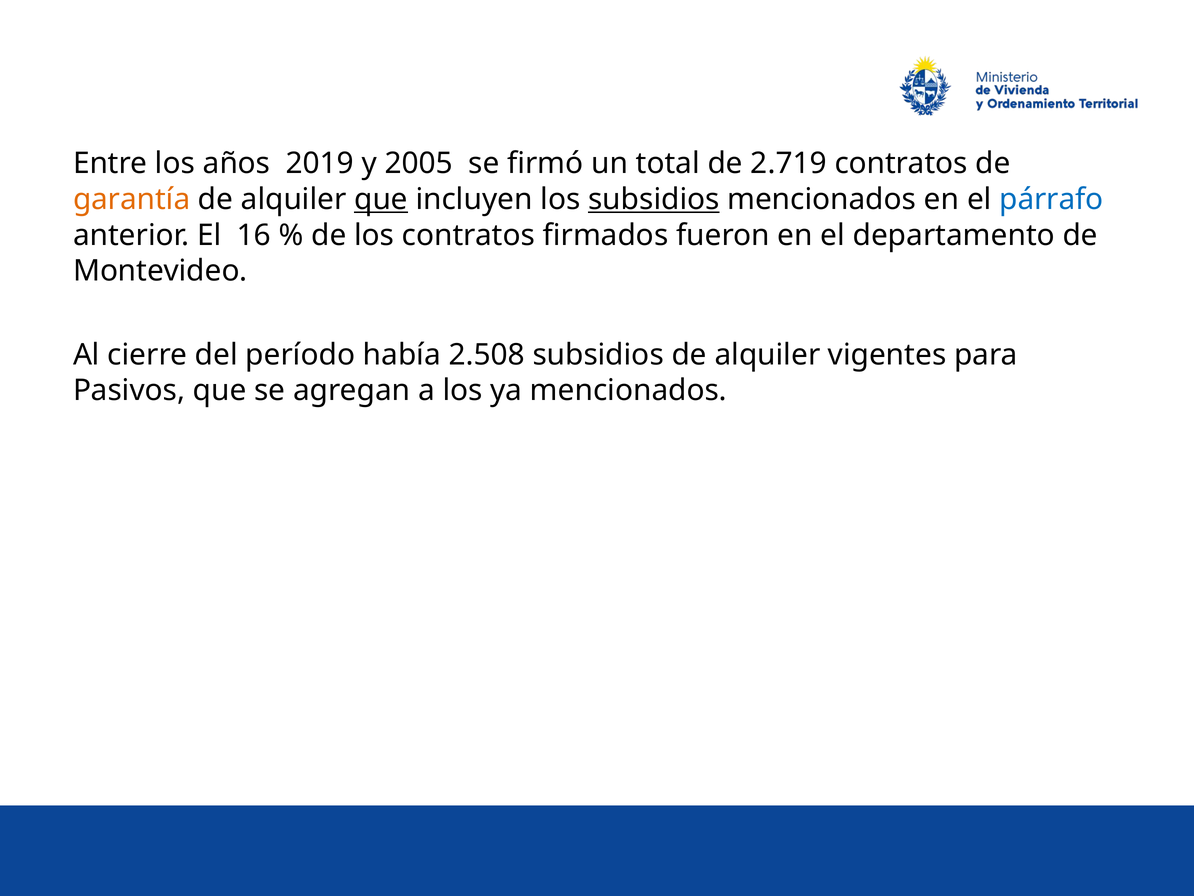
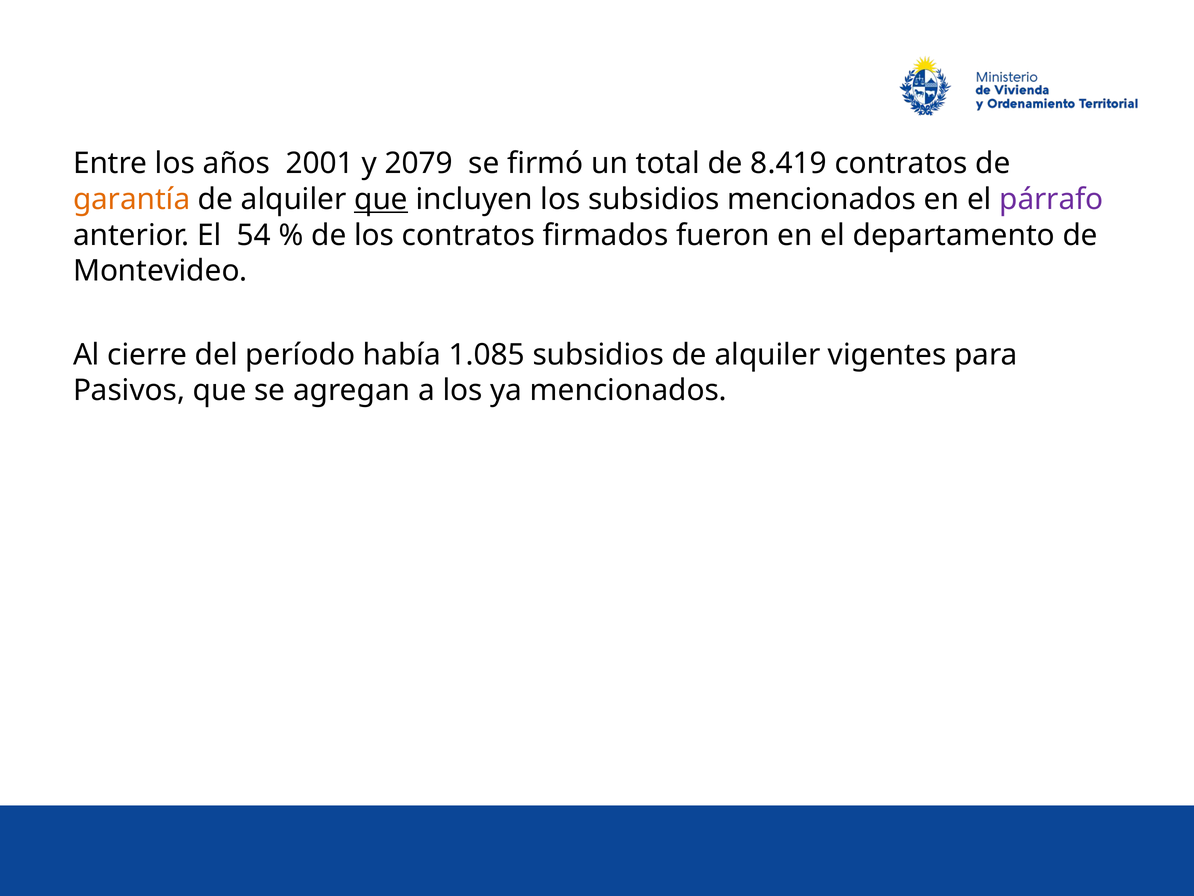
2019: 2019 -> 2001
2005: 2005 -> 2079
2.719: 2.719 -> 8.419
subsidios at (654, 199) underline: present -> none
párrafo colour: blue -> purple
16: 16 -> 54
2.508: 2.508 -> 1.085
